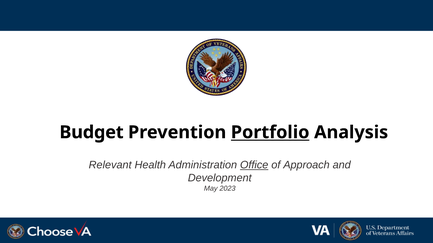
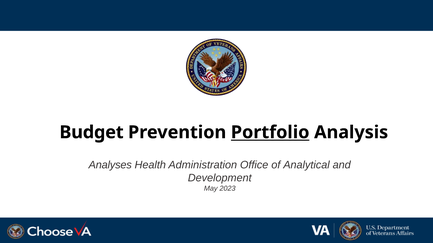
Relevant: Relevant -> Analyses
Office underline: present -> none
Approach: Approach -> Analytical
